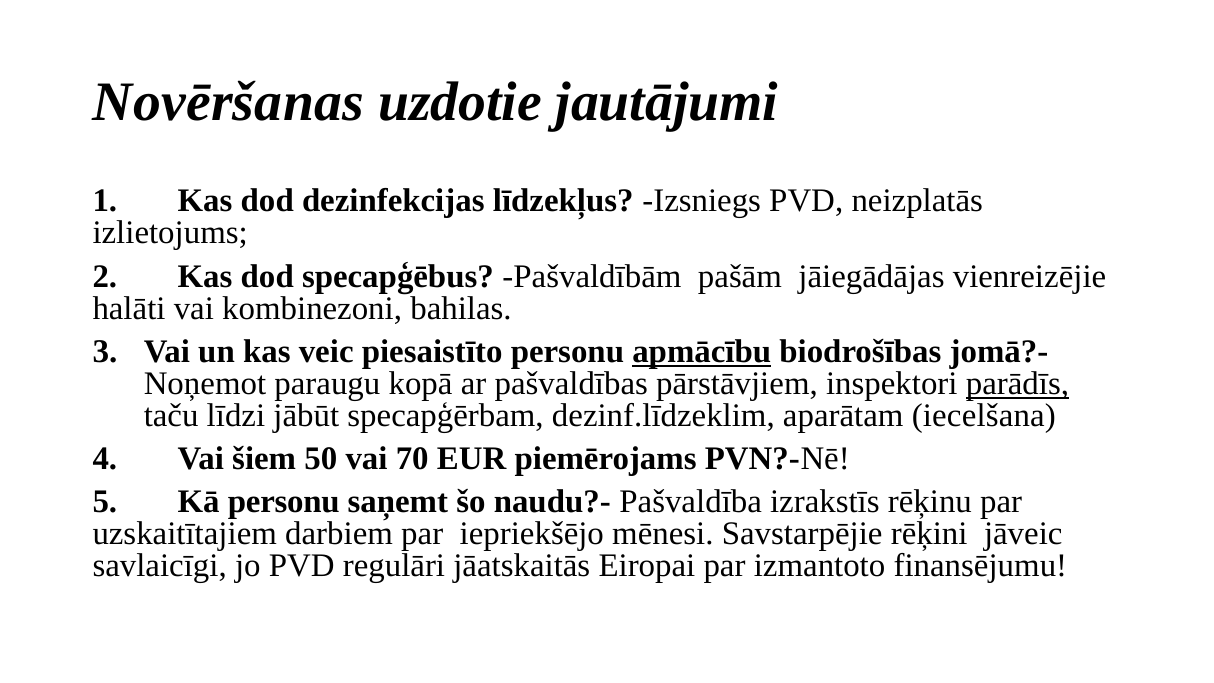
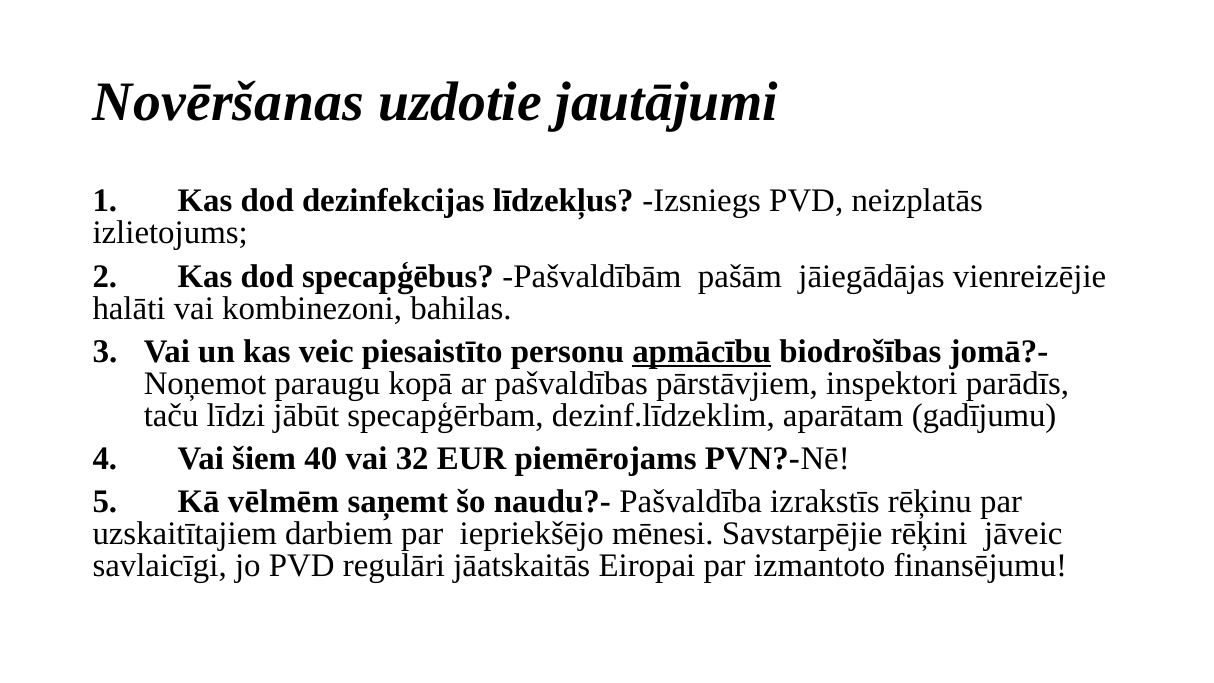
parādīs underline: present -> none
iecelšana: iecelšana -> gadījumu
50: 50 -> 40
70: 70 -> 32
Kā personu: personu -> vēlmēm
